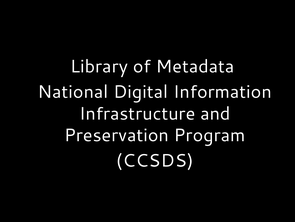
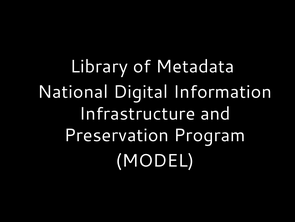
CCSDS: CCSDS -> MODEL
